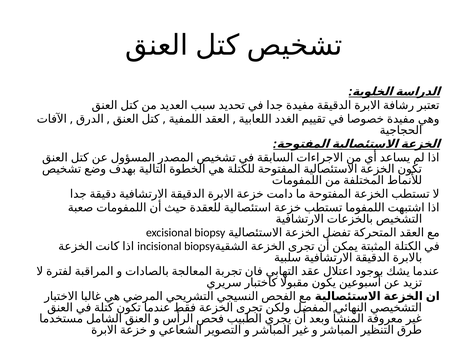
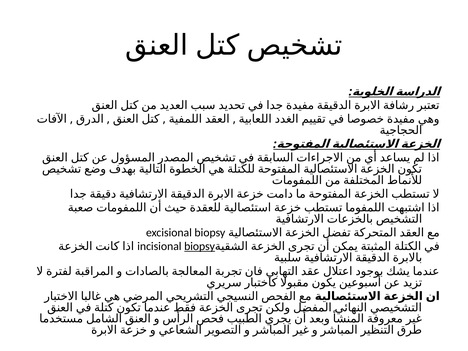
biopsy at (200, 246) underline: none -> present
